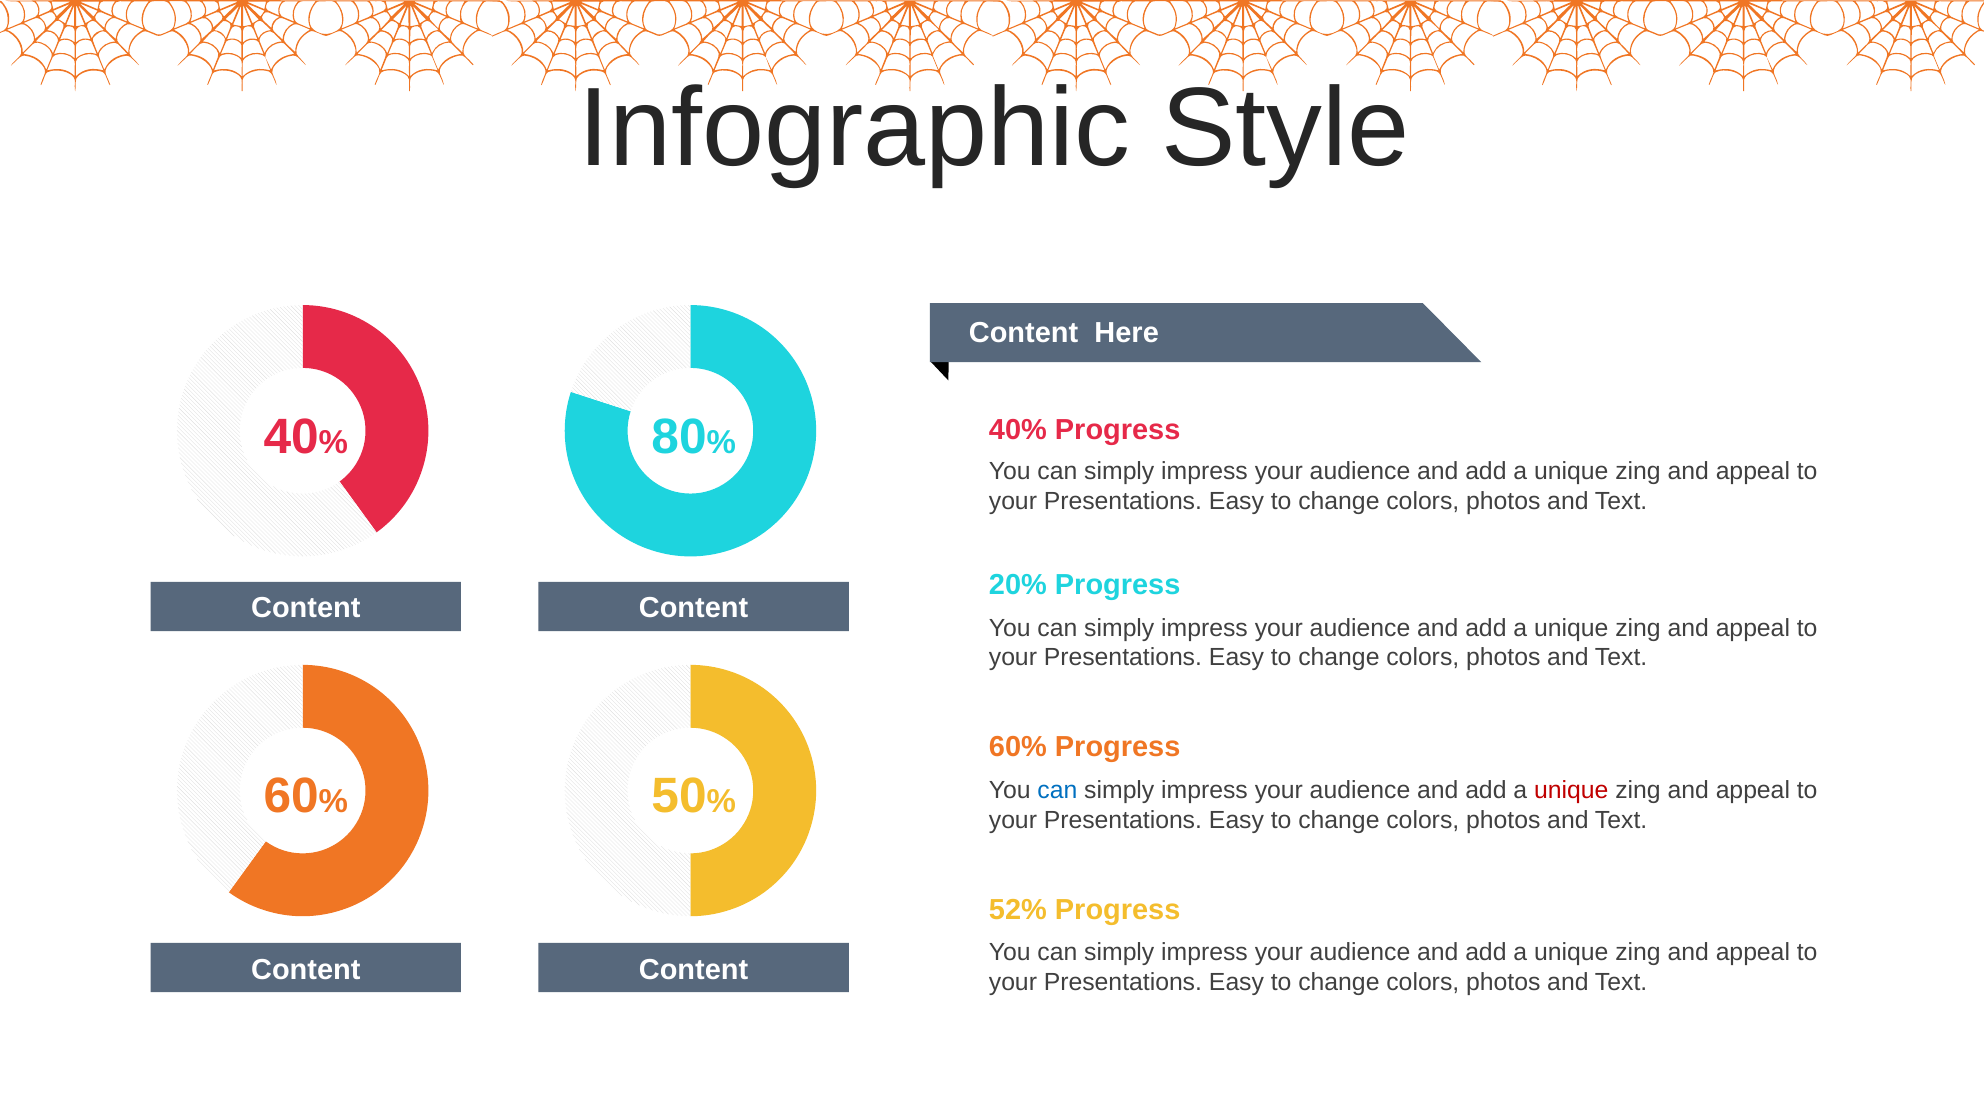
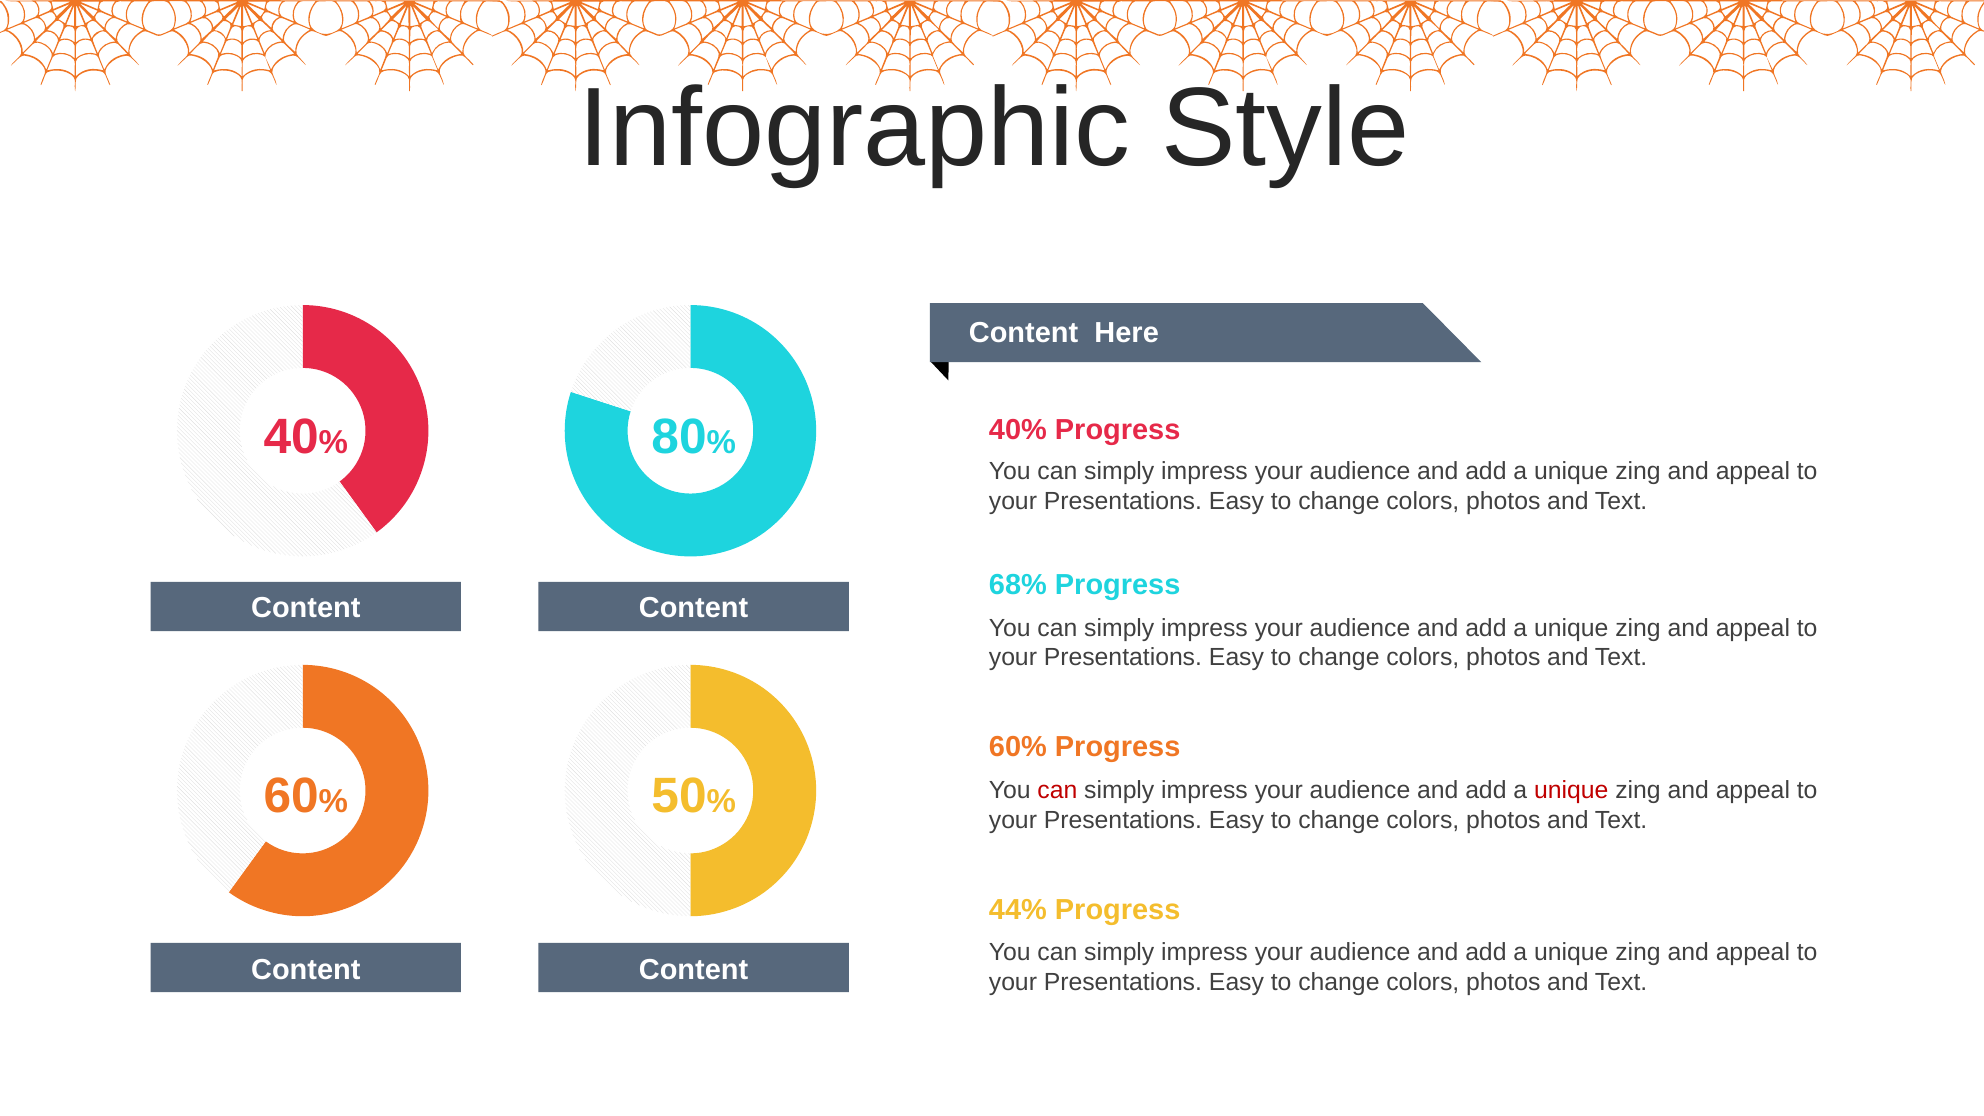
20%: 20% -> 68%
can at (1057, 791) colour: blue -> red
52%: 52% -> 44%
